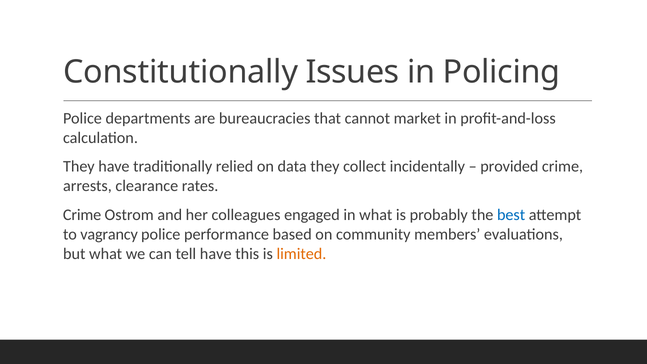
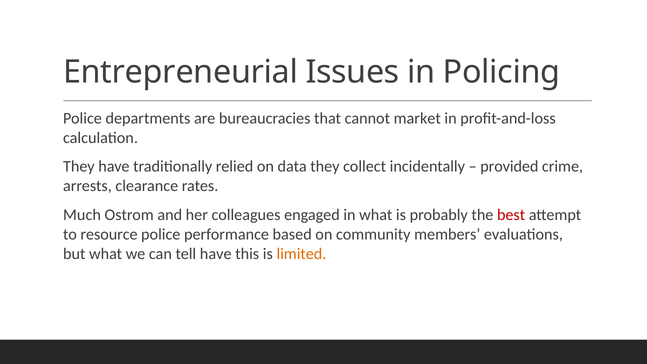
Constitutionally: Constitutionally -> Entrepreneurial
Crime at (82, 215): Crime -> Much
best colour: blue -> red
vagrancy: vagrancy -> resource
